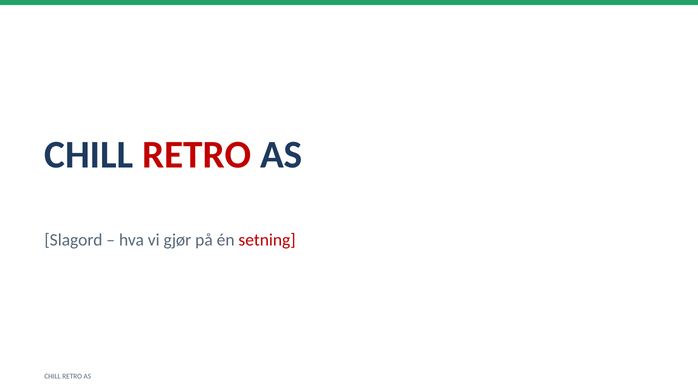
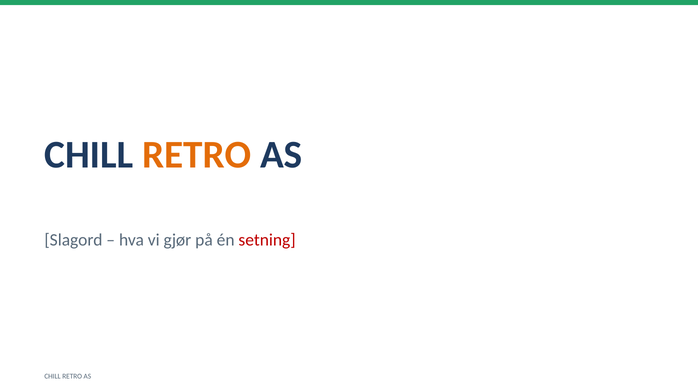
RETRO at (197, 155) colour: red -> orange
